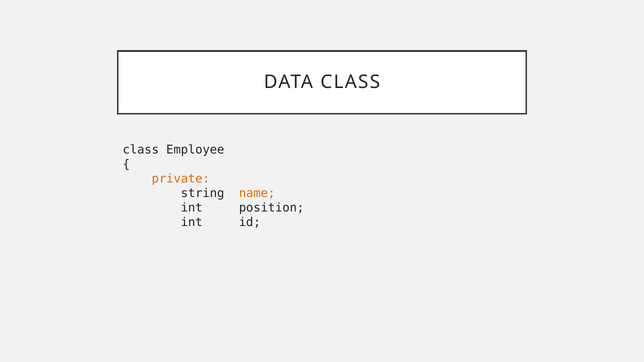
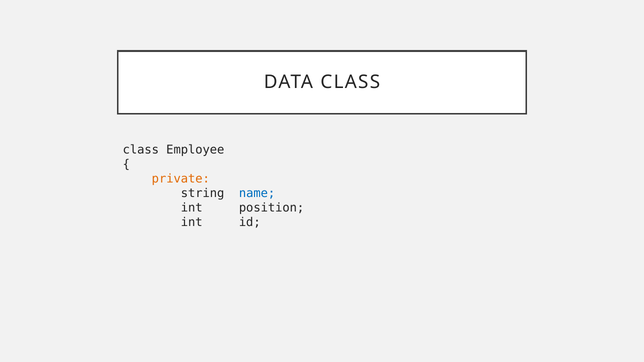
name colour: orange -> blue
